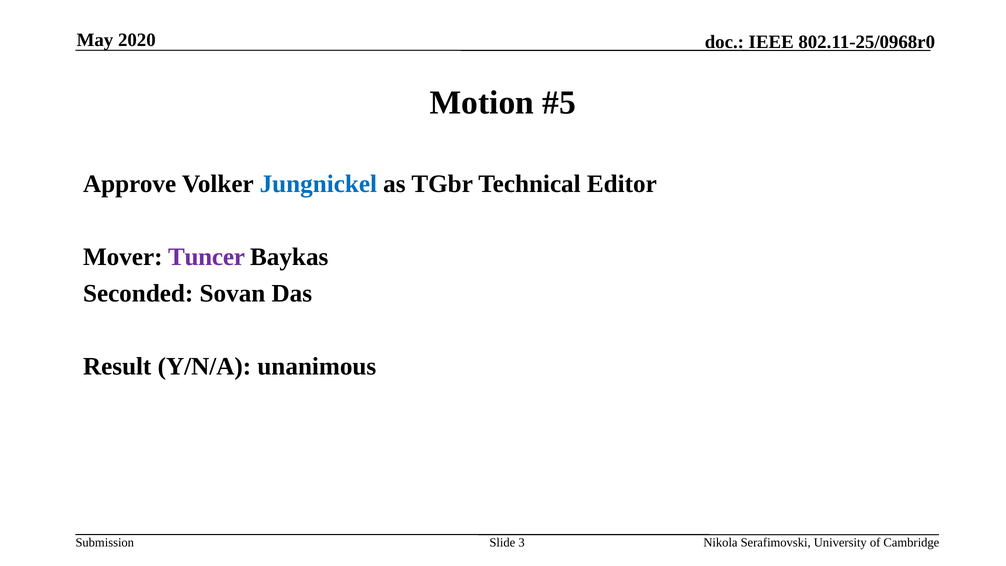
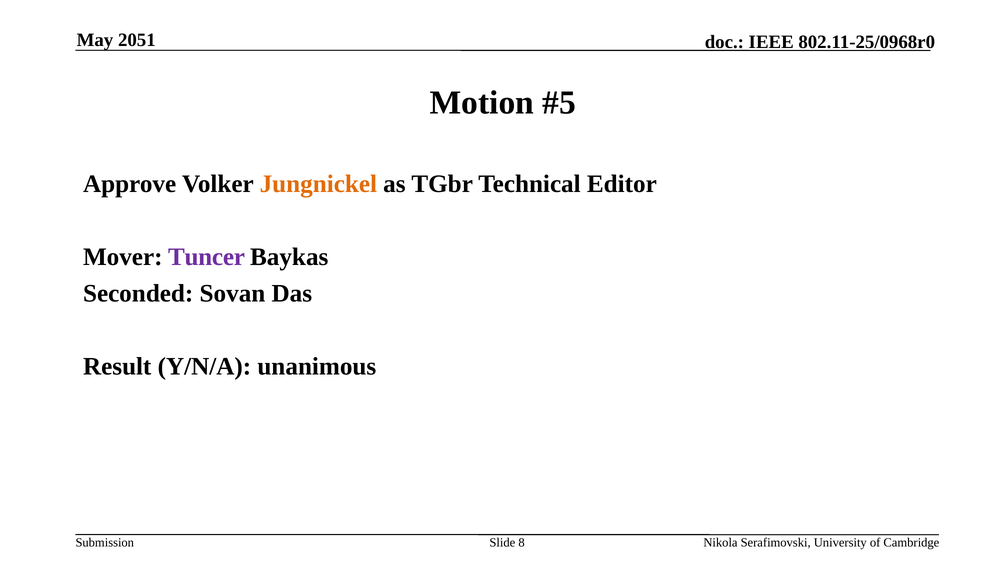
2020: 2020 -> 2051
Jungnickel colour: blue -> orange
3: 3 -> 8
